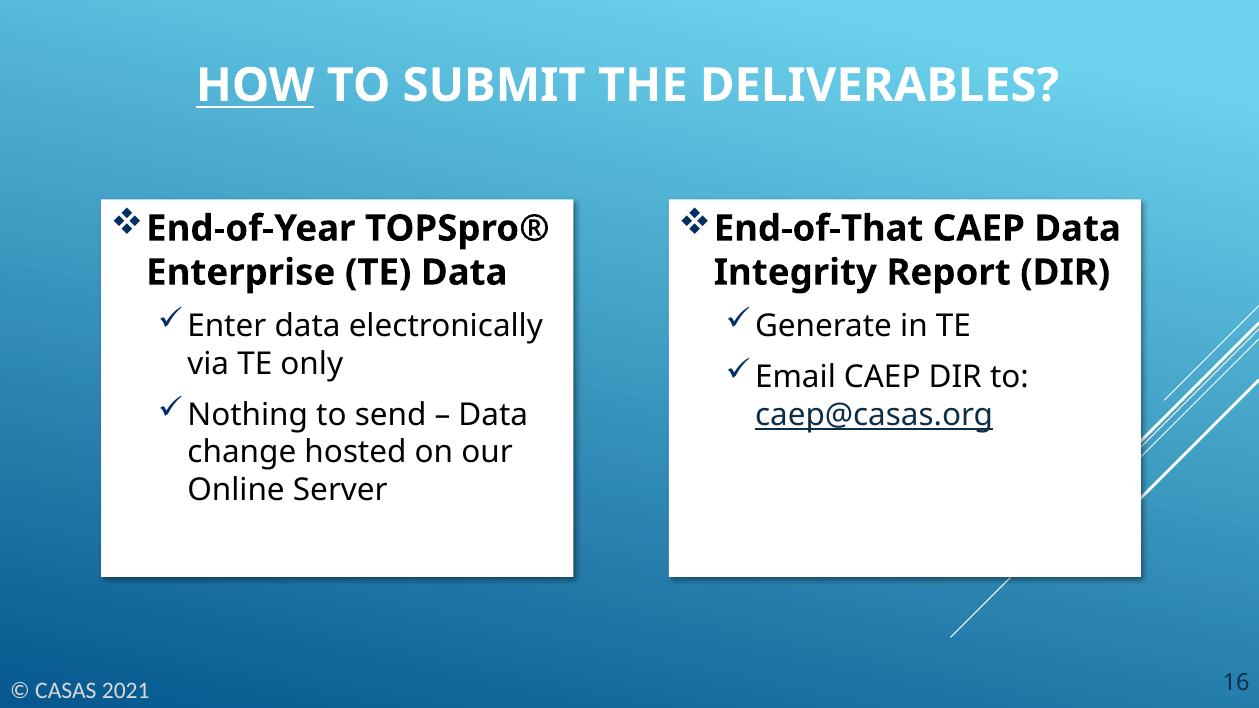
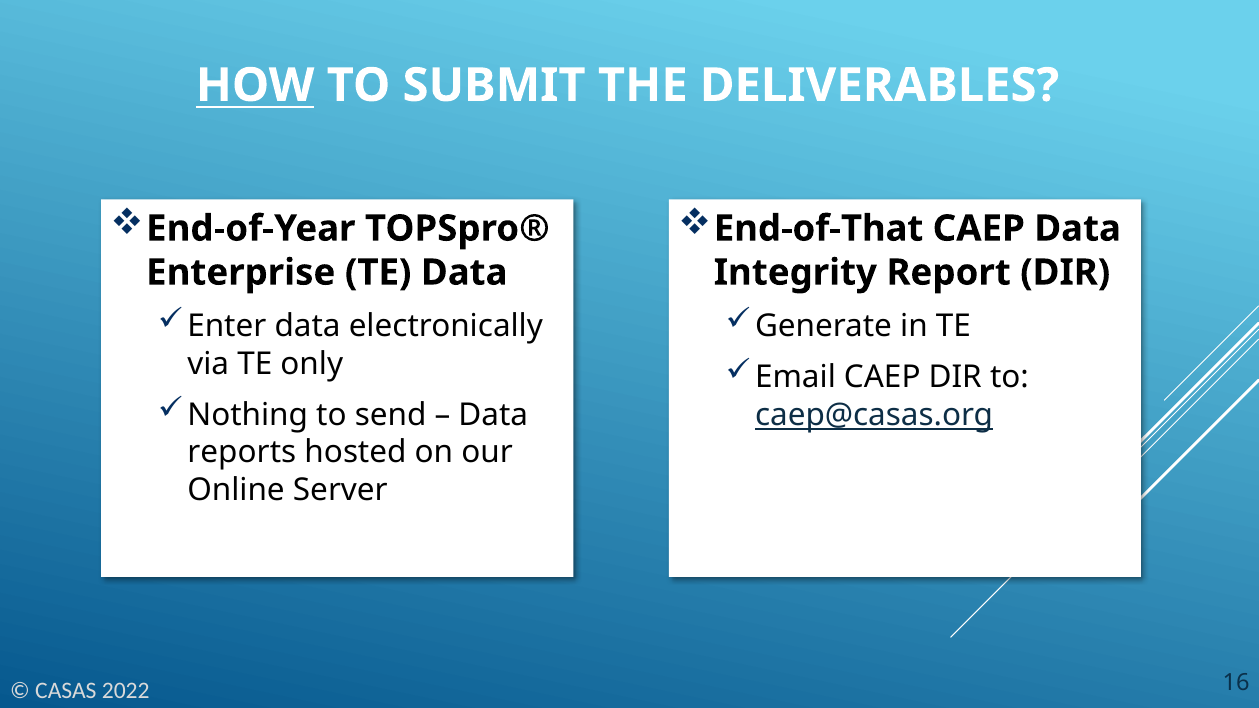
change: change -> reports
2021: 2021 -> 2022
